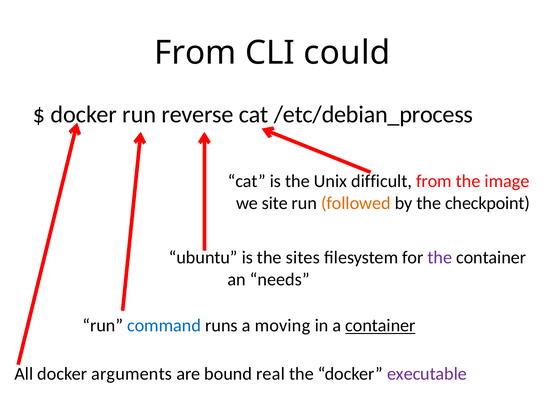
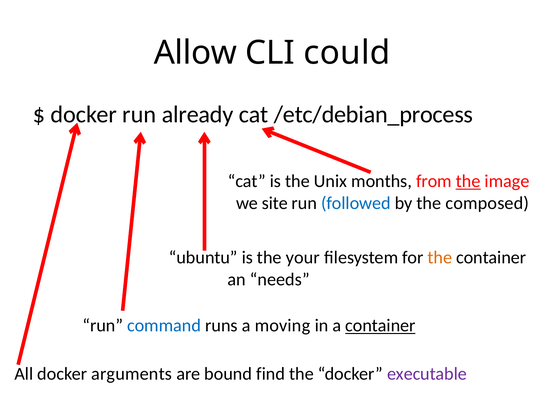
From at (195, 53): From -> Allow
reverse: reverse -> already
difficult: difficult -> months
the at (468, 181) underline: none -> present
followed colour: orange -> blue
checkpoint: checkpoint -> composed
sites: sites -> your
the at (440, 257) colour: purple -> orange
real: real -> find
